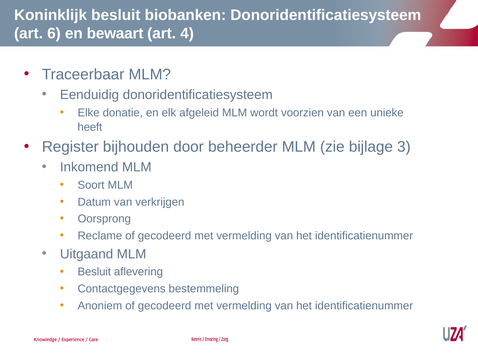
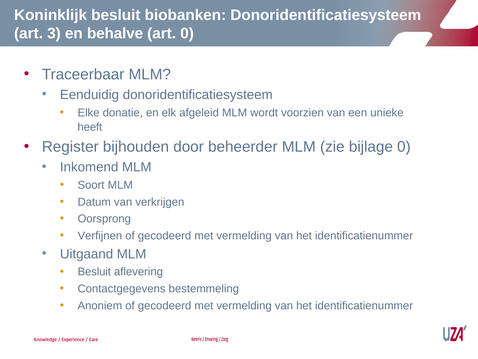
6: 6 -> 3
bewaart: bewaart -> behalve
art 4: 4 -> 0
bijlage 3: 3 -> 0
Reclame: Reclame -> Verfijnen
